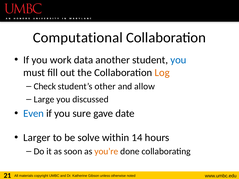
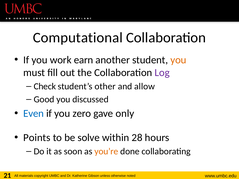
data: data -> earn
you at (178, 60) colour: blue -> orange
Log colour: orange -> purple
Large: Large -> Good
sure: sure -> zero
date: date -> only
Larger: Larger -> Points
14: 14 -> 28
